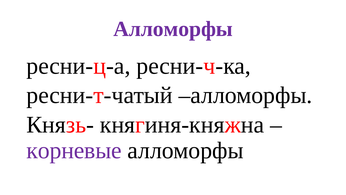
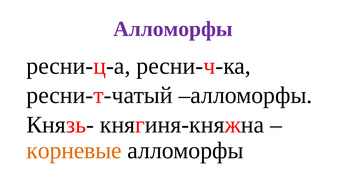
корневые colour: purple -> orange
